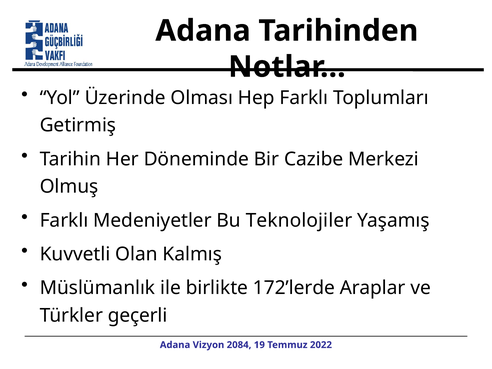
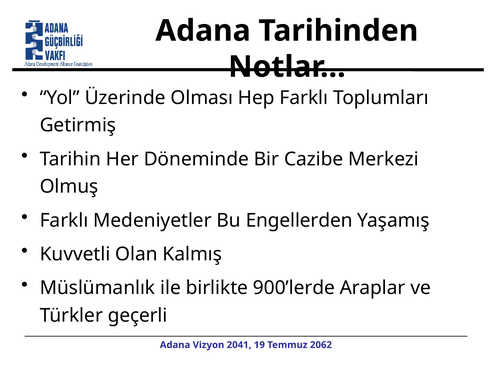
Teknolojiler: Teknolojiler -> Engellerden
172’lerde: 172’lerde -> 900’lerde
2084: 2084 -> 2041
2022: 2022 -> 2062
